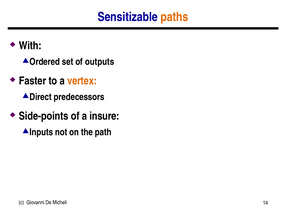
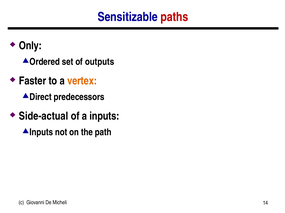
paths colour: orange -> red
With: With -> Only
Side-points: Side-points -> Side-actual
insure: insure -> inputs
